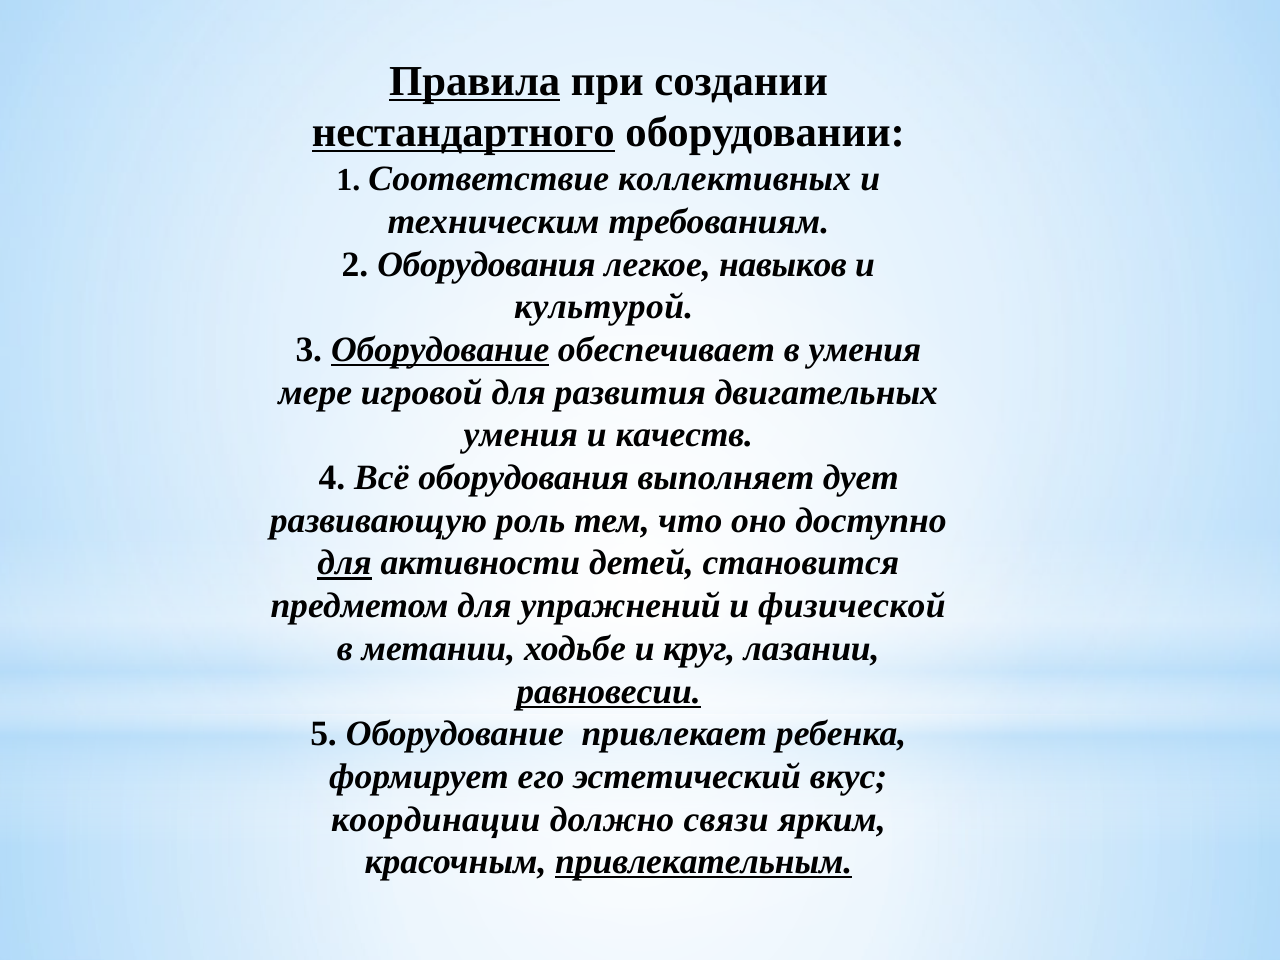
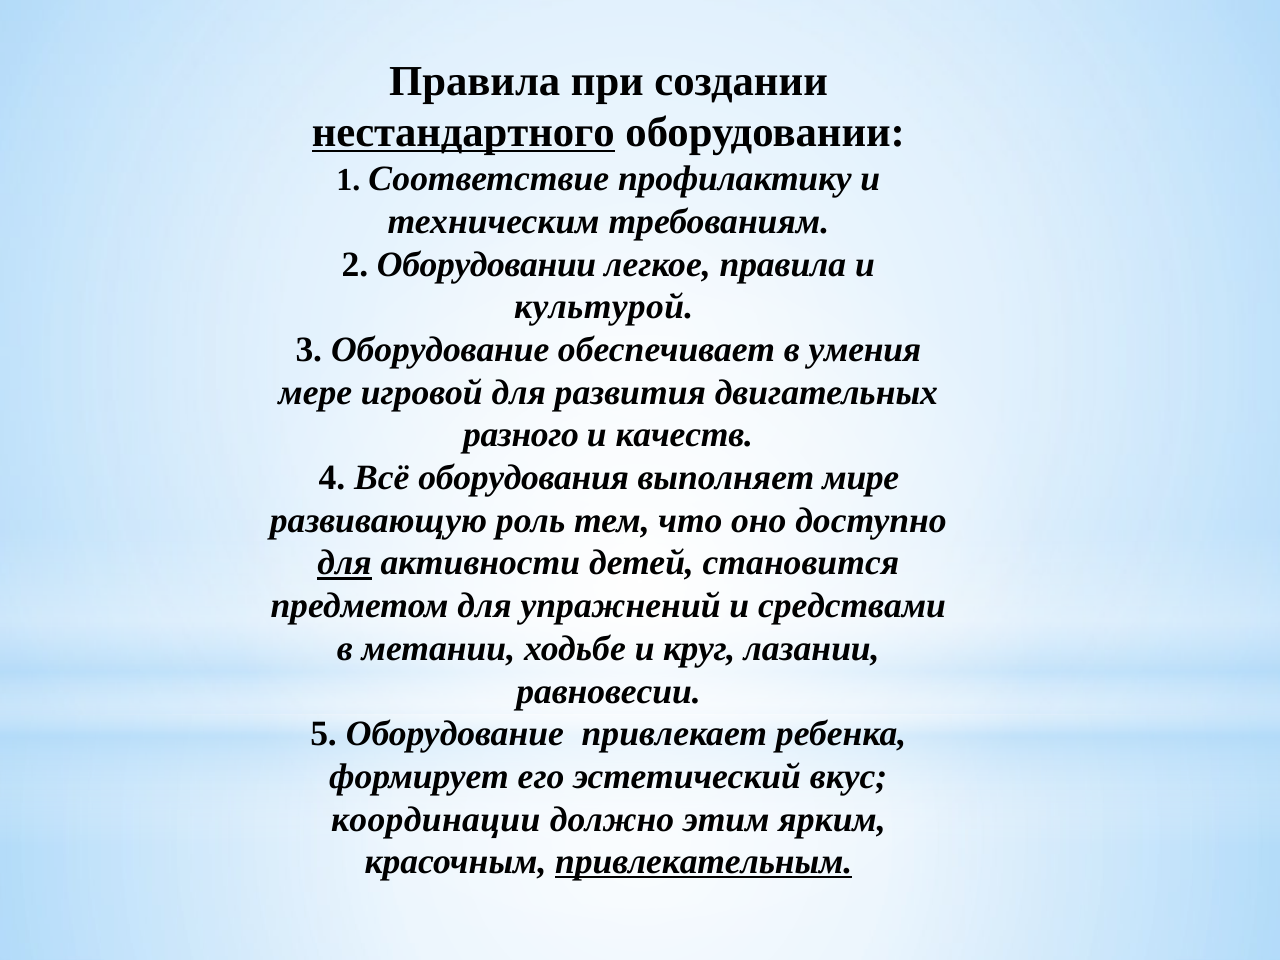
Правила at (475, 81) underline: present -> none
коллективных: коллективных -> профилактику
2 Оборудования: Оборудования -> Оборудовании
легкое навыков: навыков -> правила
Оборудование at (440, 350) underline: present -> none
умения at (521, 435): умения -> разного
дует: дует -> мире
физической: физической -> средствами
равновесии underline: present -> none
связи: связи -> этим
